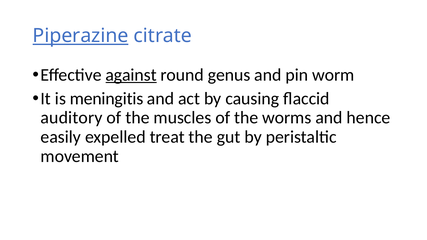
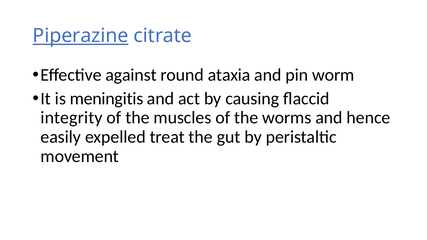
against underline: present -> none
genus: genus -> ataxia
auditory: auditory -> integrity
